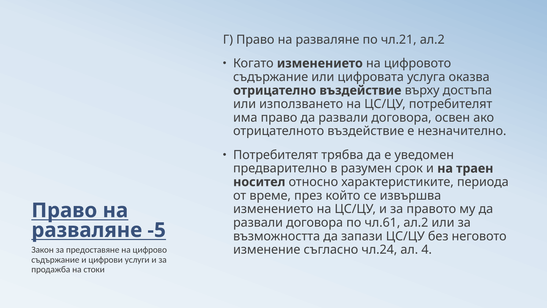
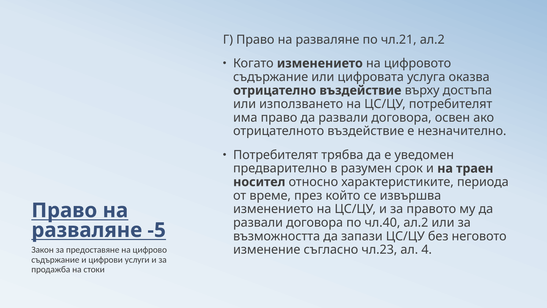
чл.61: чл.61 -> чл.40
чл.24: чл.24 -> чл.23
